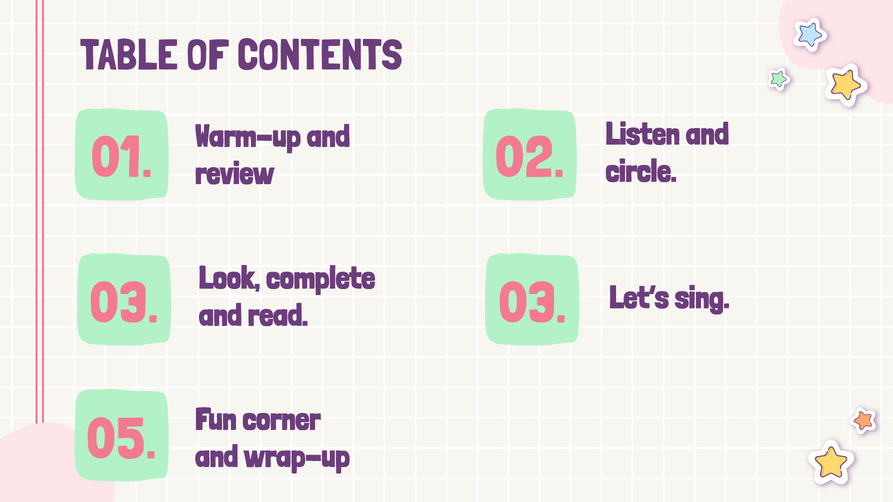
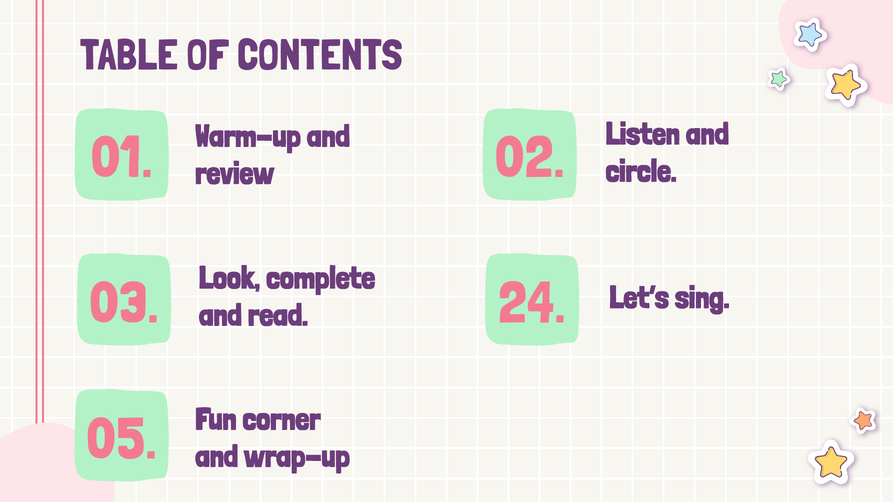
03 03: 03 -> 24
